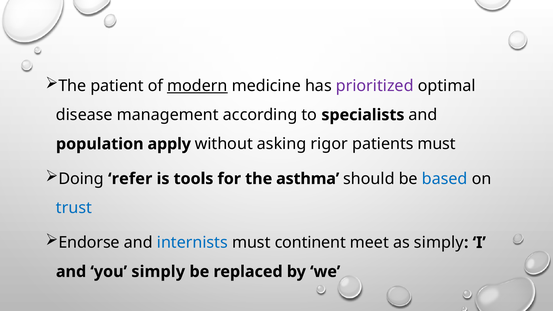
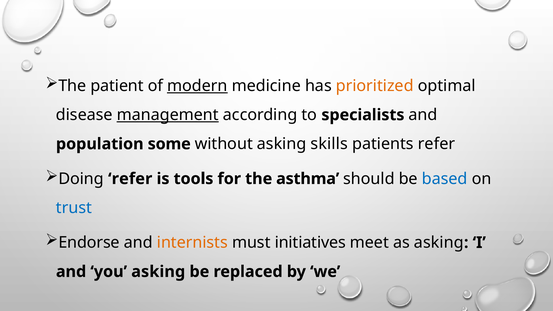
prioritized colour: purple -> orange
management underline: none -> present
apply: apply -> some
rigor: rigor -> skills
patients must: must -> refer
internists colour: blue -> orange
continent: continent -> initiatives
as simply: simply -> asking
you simply: simply -> asking
